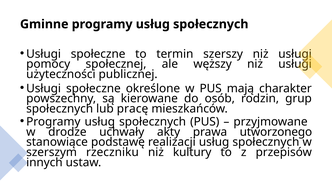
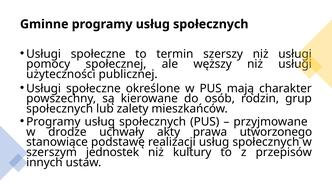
pracę: pracę -> zalety
rzeczniku: rzeczniku -> jednostek
